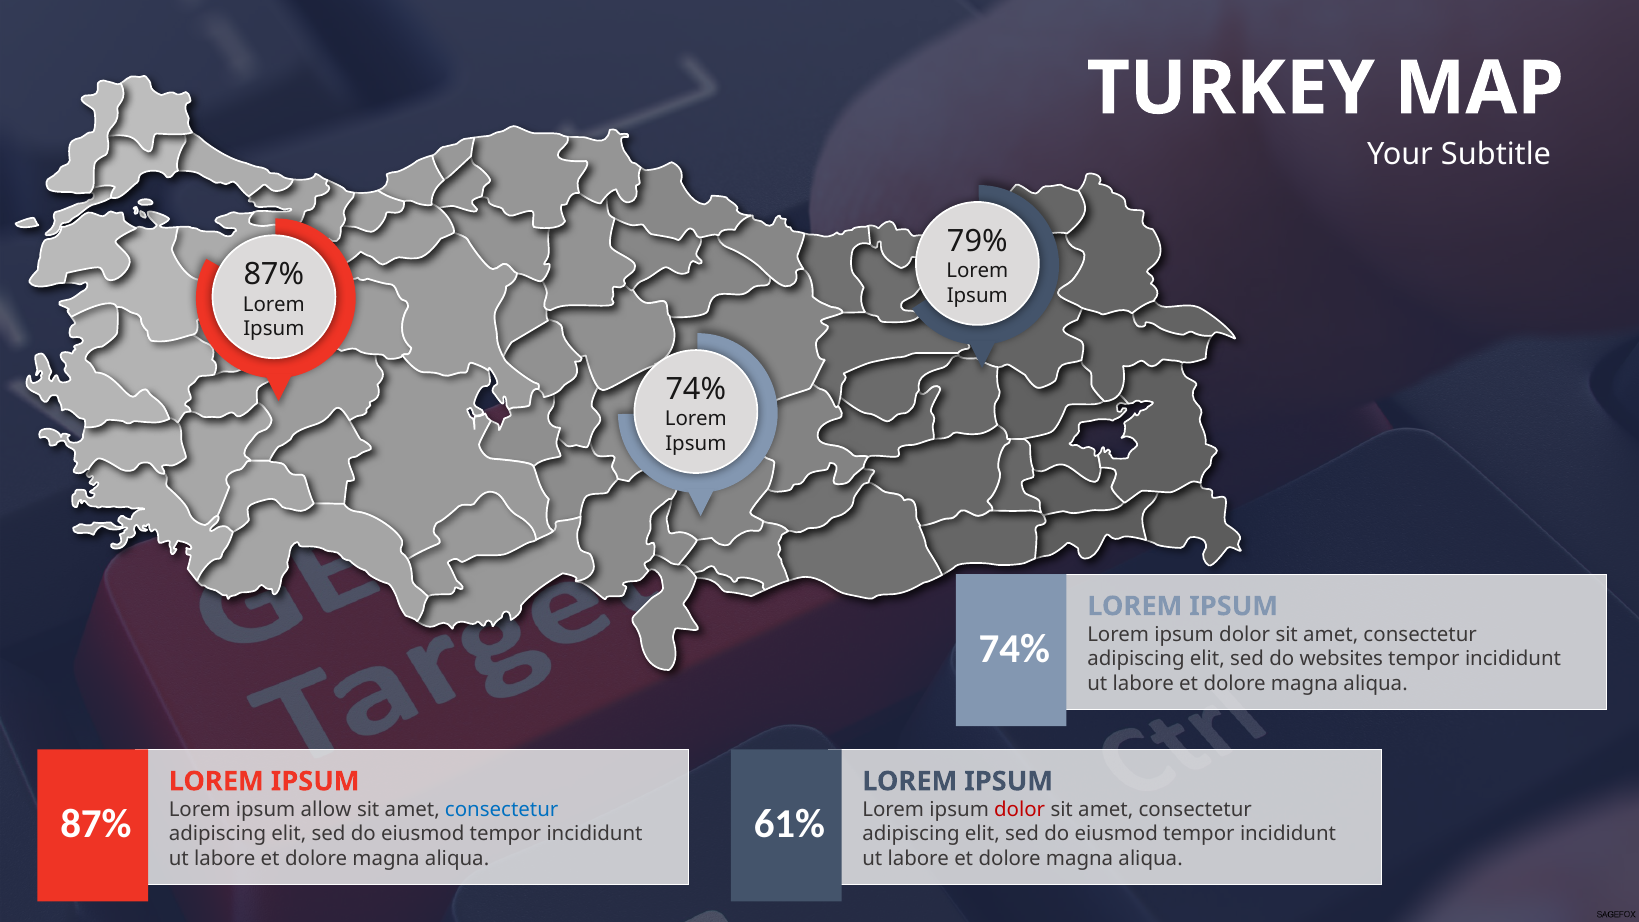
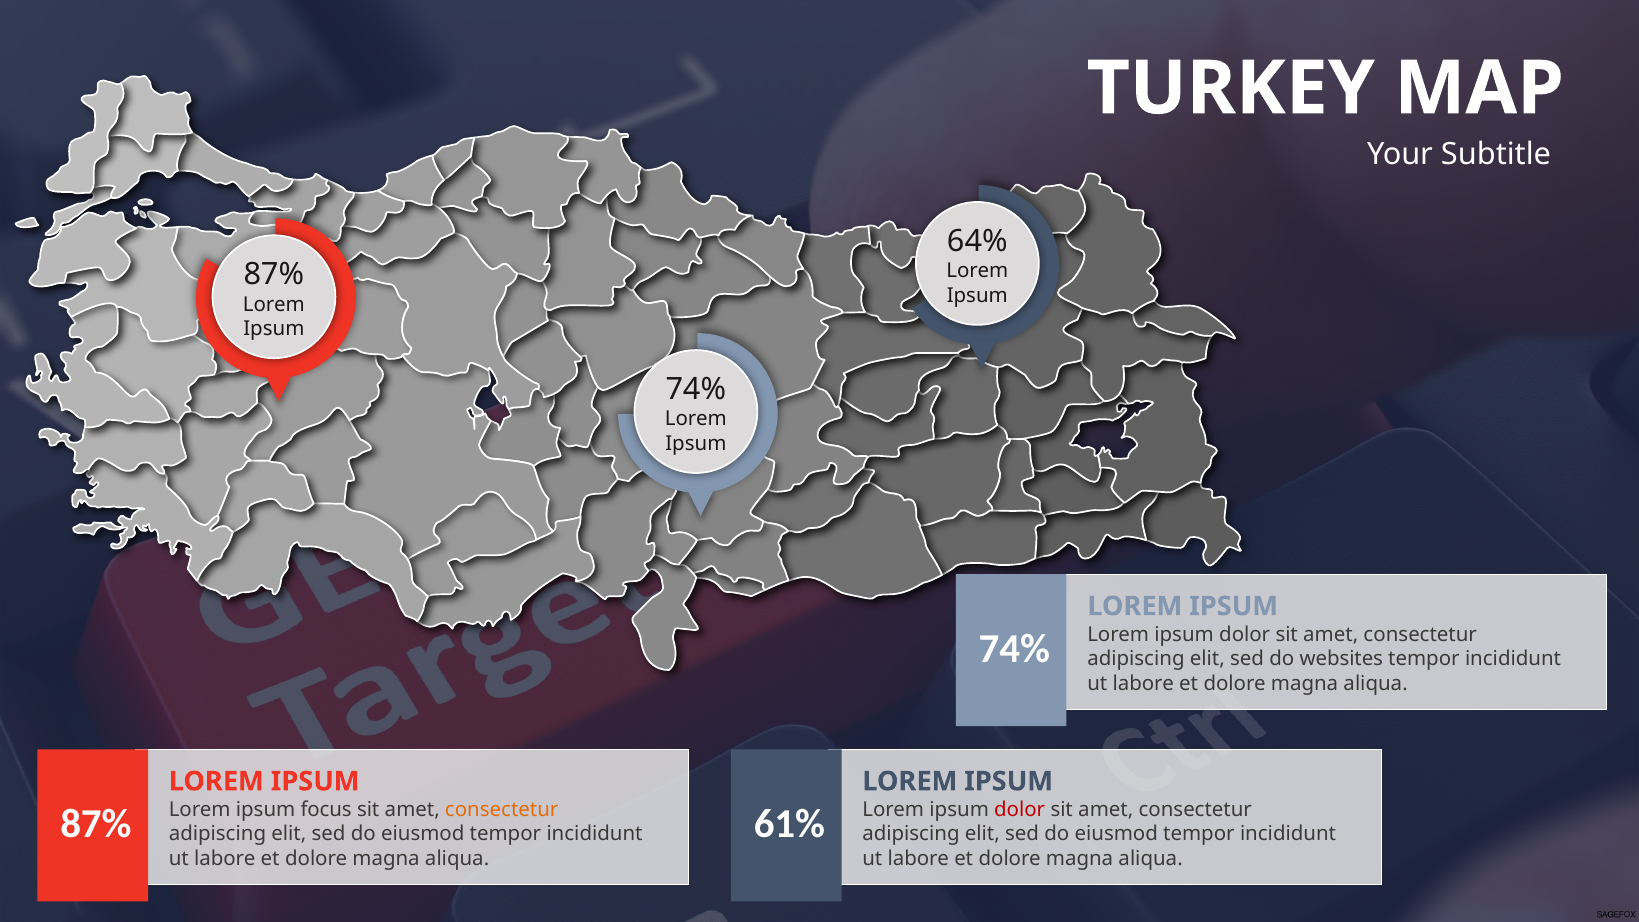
79%: 79% -> 64%
allow: allow -> focus
consectetur at (502, 810) colour: blue -> orange
